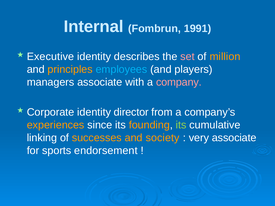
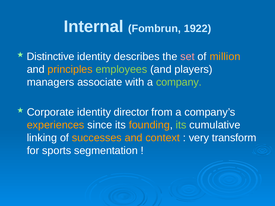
1991: 1991 -> 1922
Executive: Executive -> Distinctive
employees colour: light blue -> light green
company colour: pink -> light green
society: society -> context
very associate: associate -> transform
endorsement: endorsement -> segmentation
